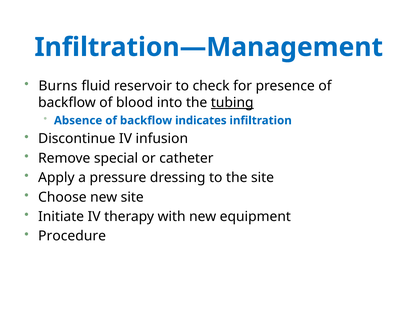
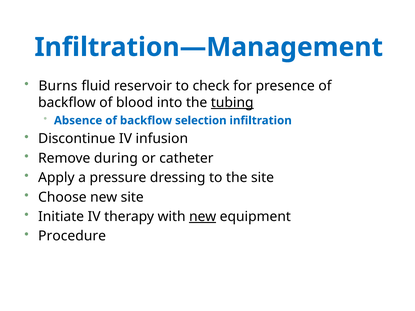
indicates: indicates -> selection
special: special -> during
new at (203, 217) underline: none -> present
